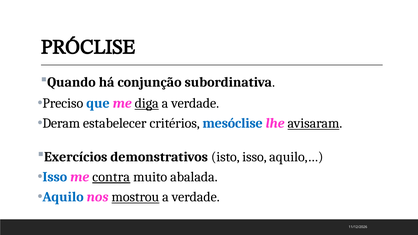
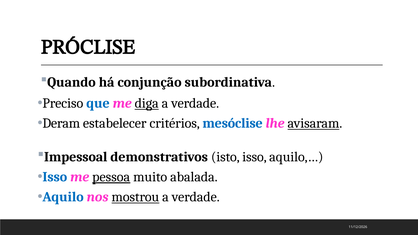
Exercícios: Exercícios -> Impessoal
contra: contra -> pessoa
